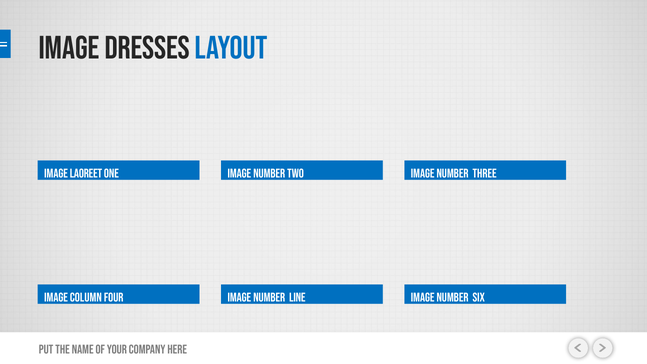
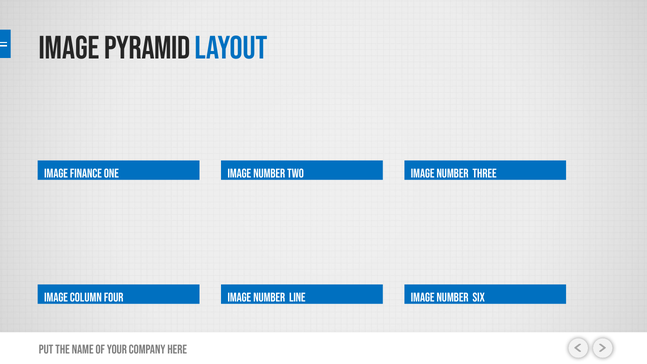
DRESSES: DRESSES -> PYRAMID
LAOREET: LAOREET -> FINANCE
